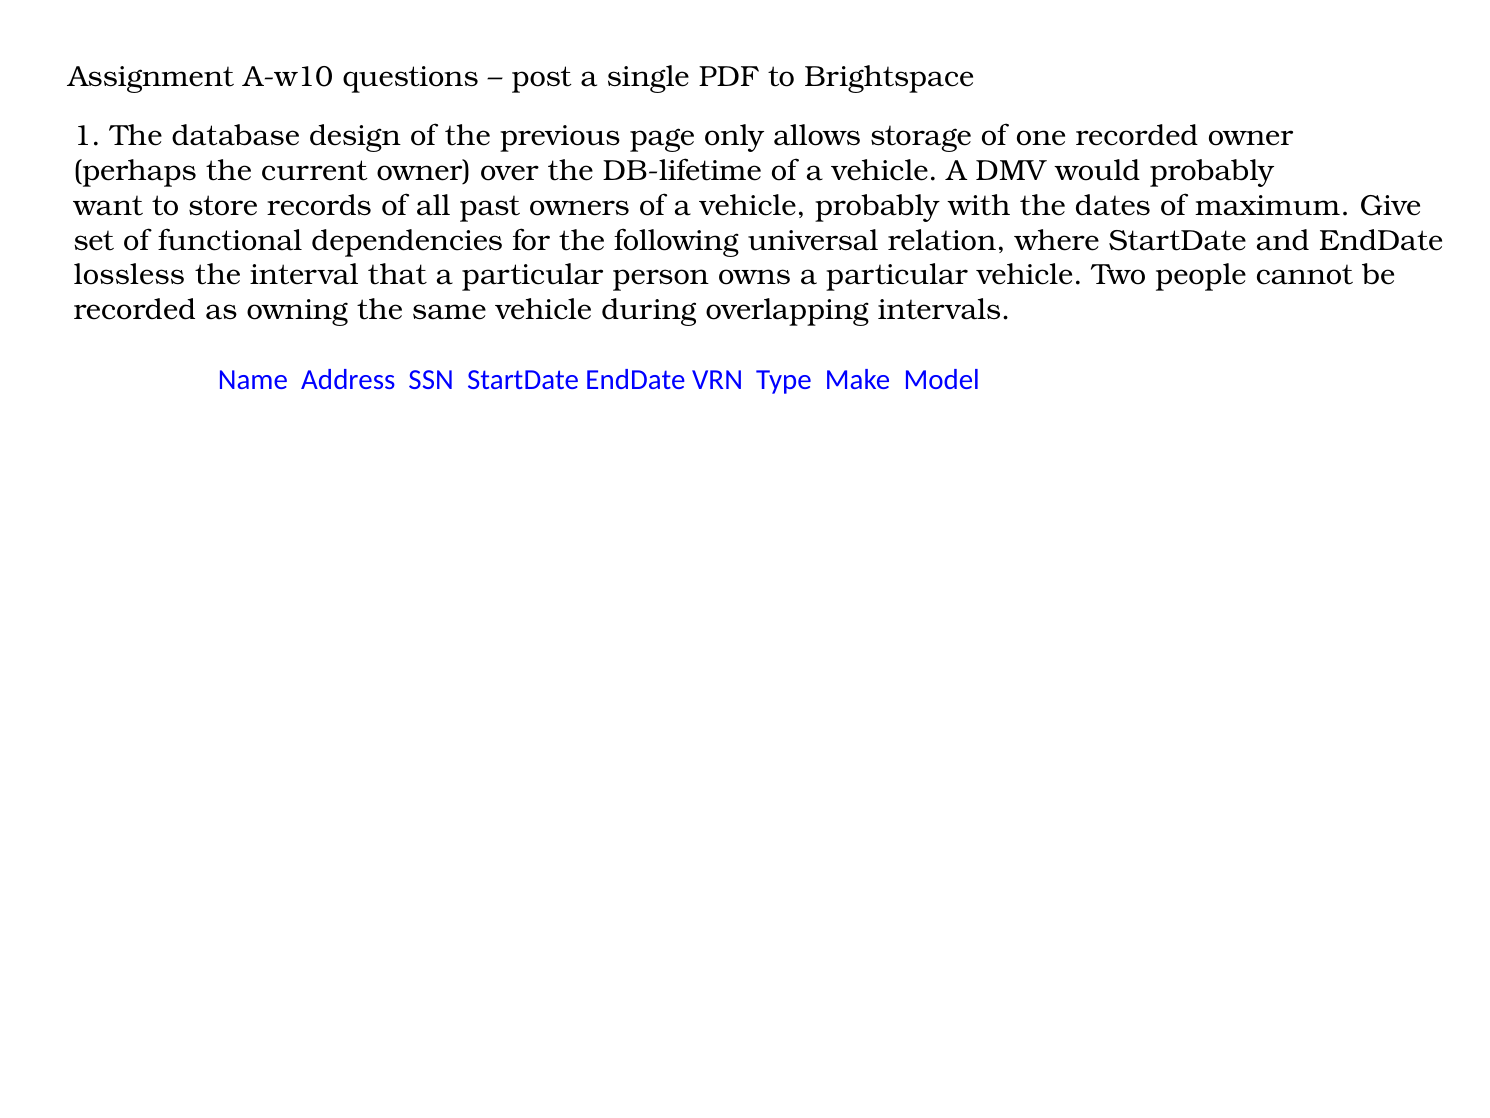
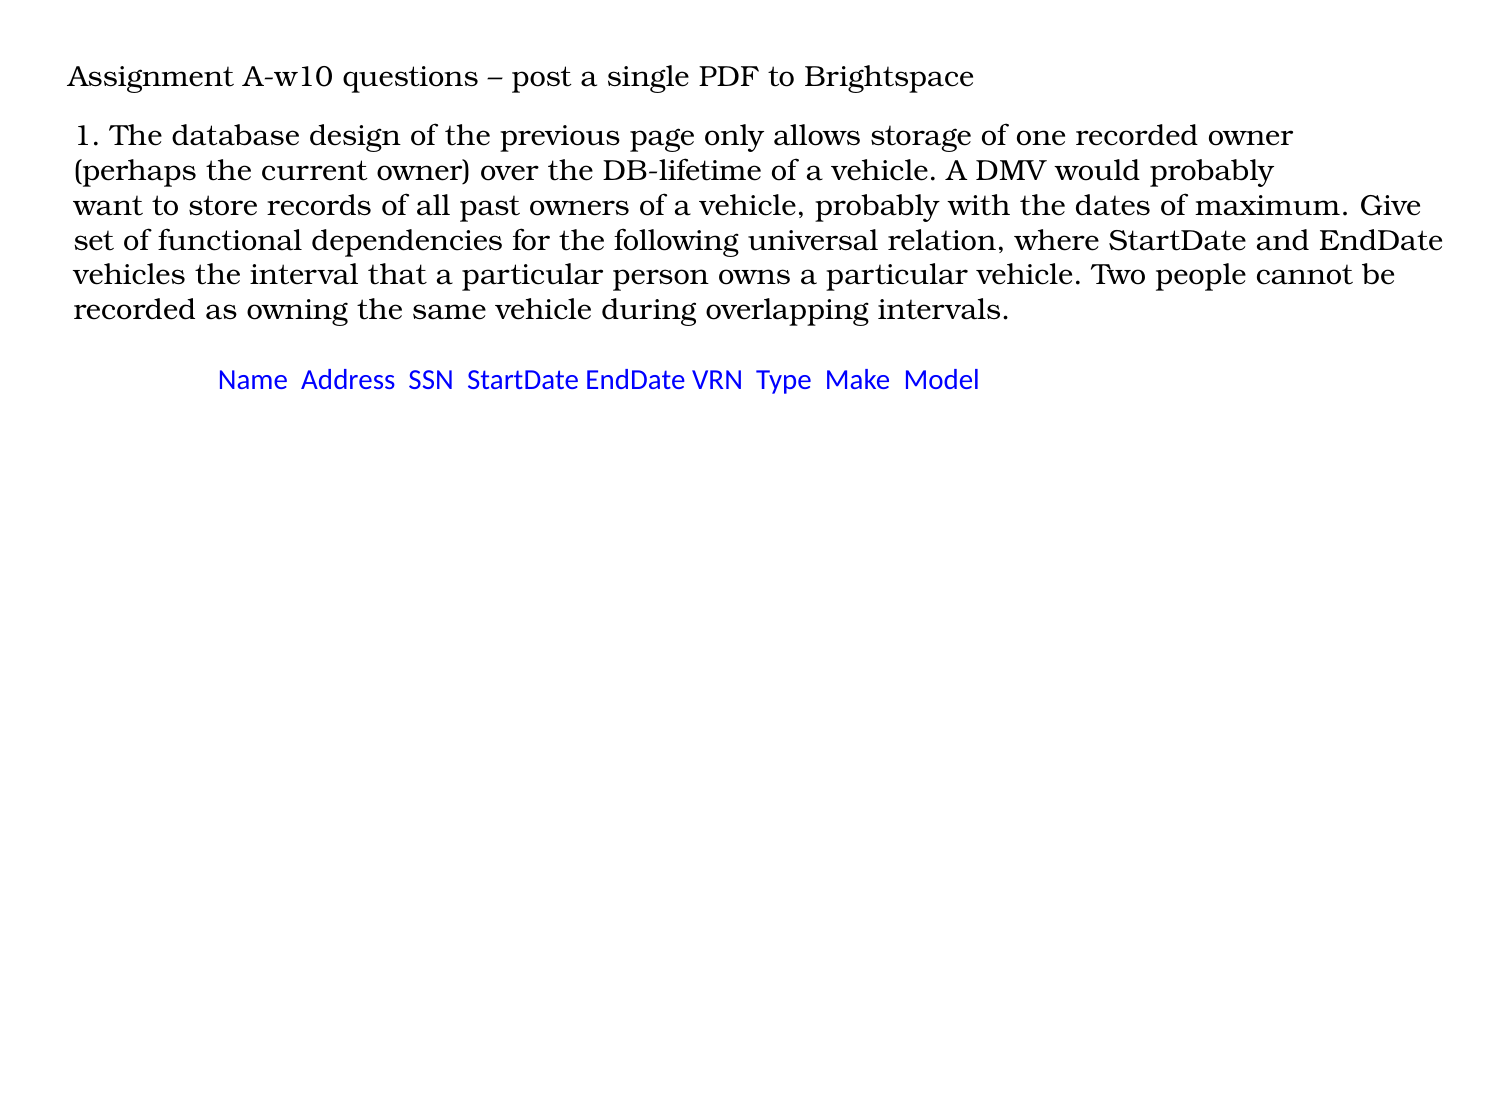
lossless: lossless -> vehicles
